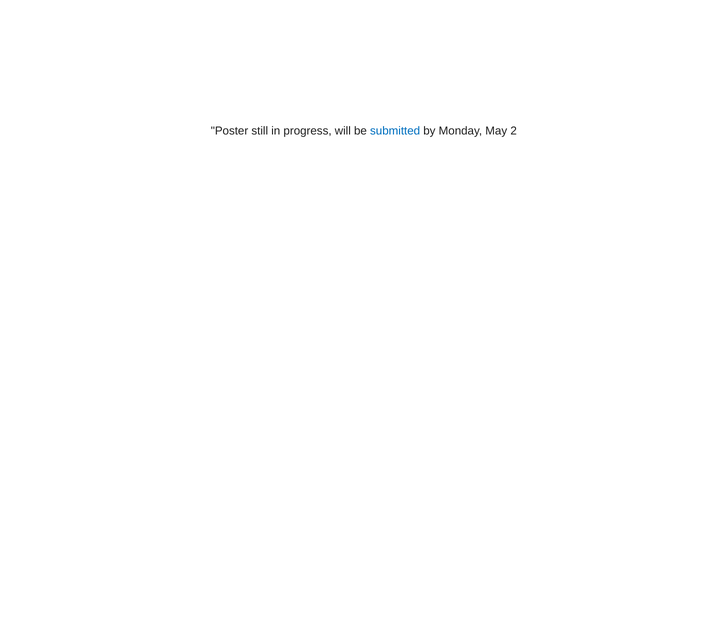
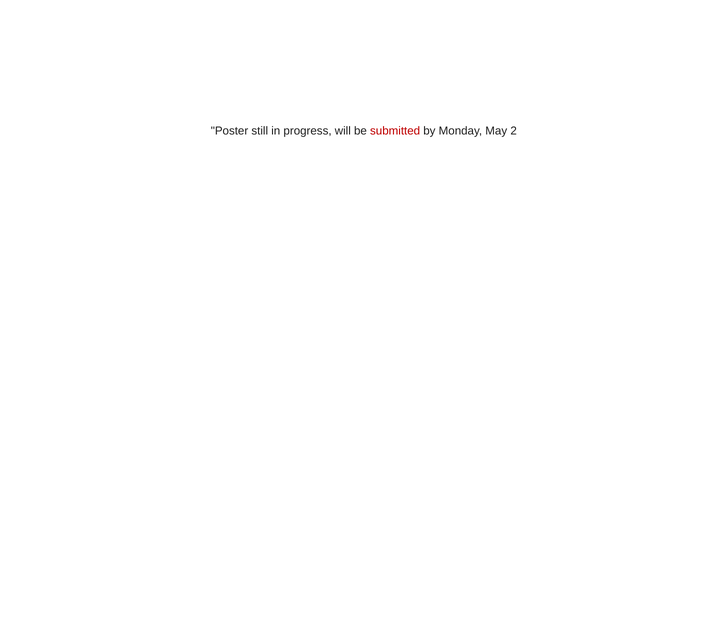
submitted colour: blue -> red
